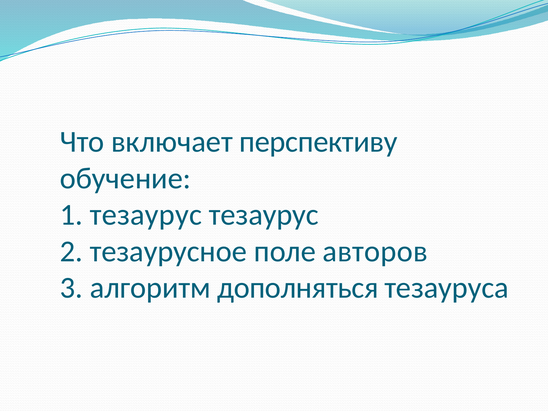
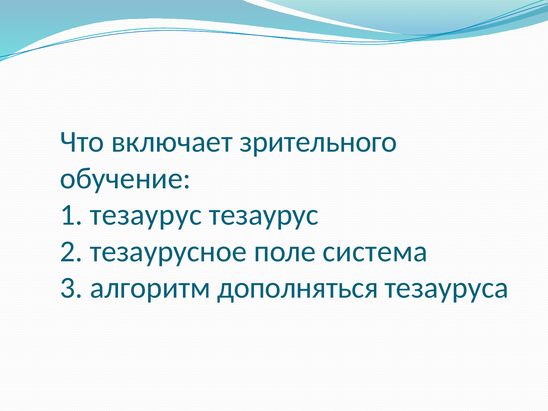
перспективу: перспективу -> зрительного
авторов: авторов -> система
